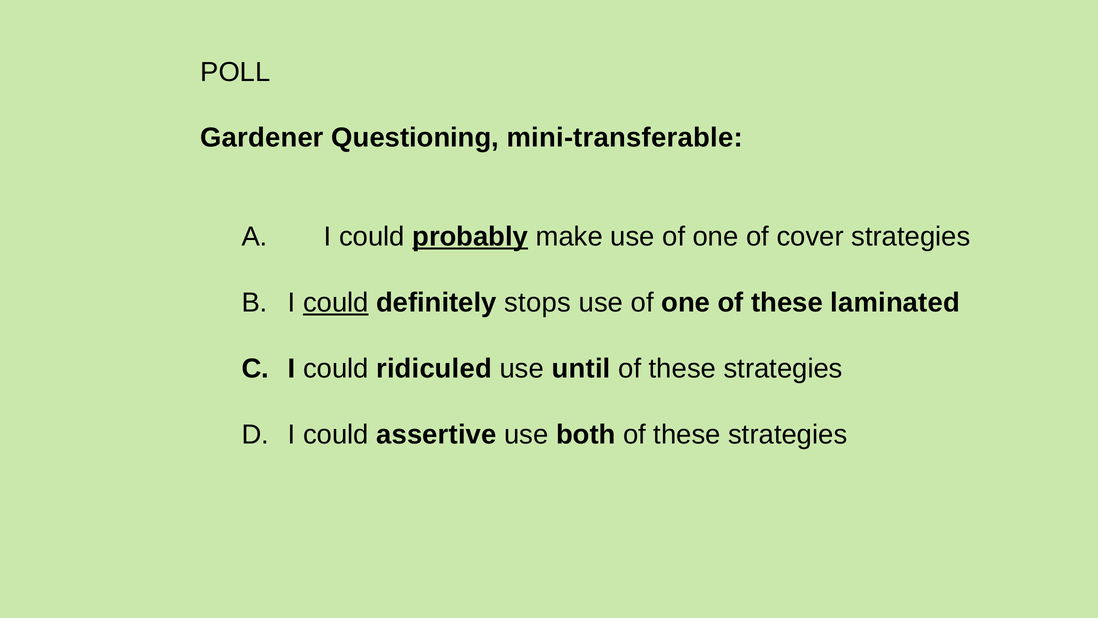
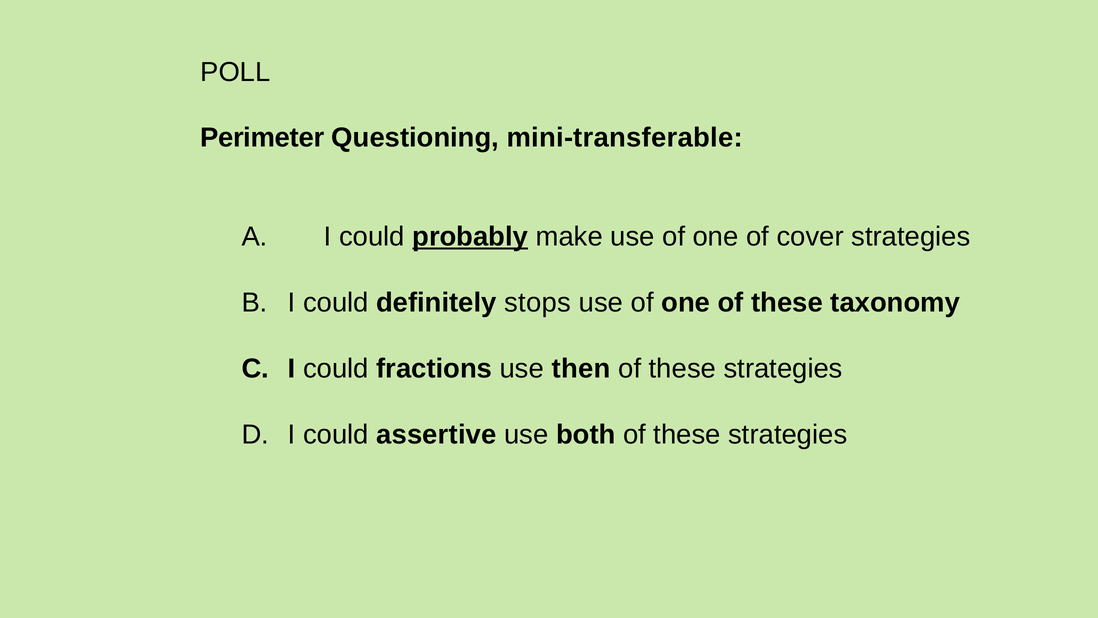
Gardener: Gardener -> Perimeter
could at (336, 302) underline: present -> none
laminated: laminated -> taxonomy
ridiculed: ridiculed -> fractions
until: until -> then
